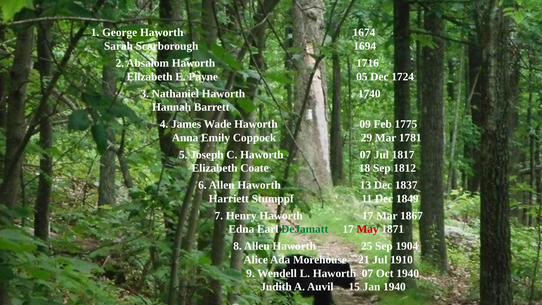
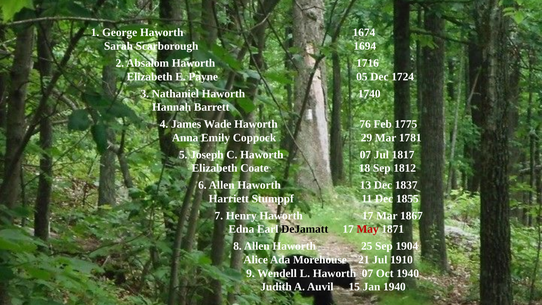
09: 09 -> 76
1849: 1849 -> 1855
DeJamatt colour: green -> black
